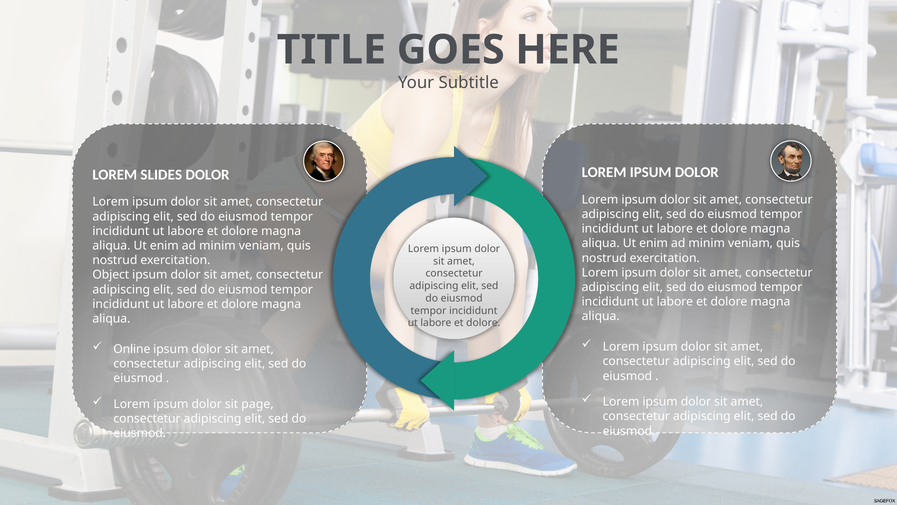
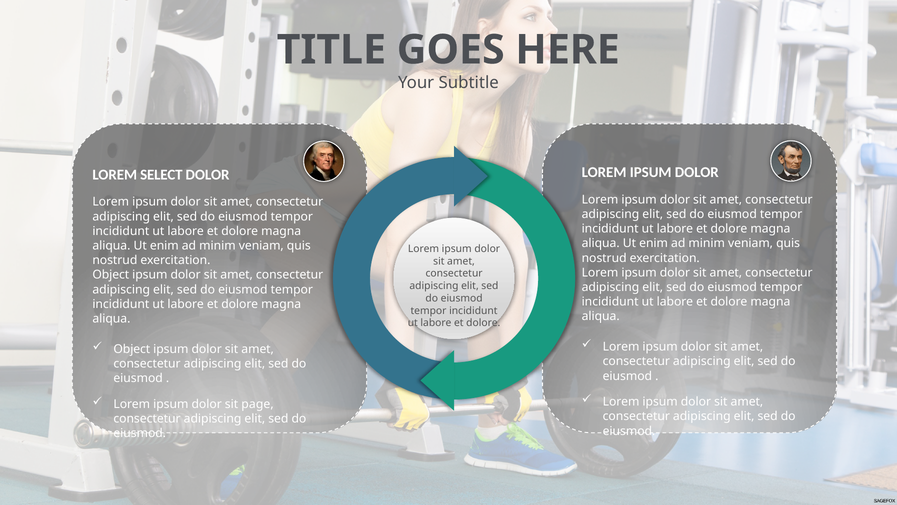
SLIDES: SLIDES -> SELECT
Online at (132, 349): Online -> Object
